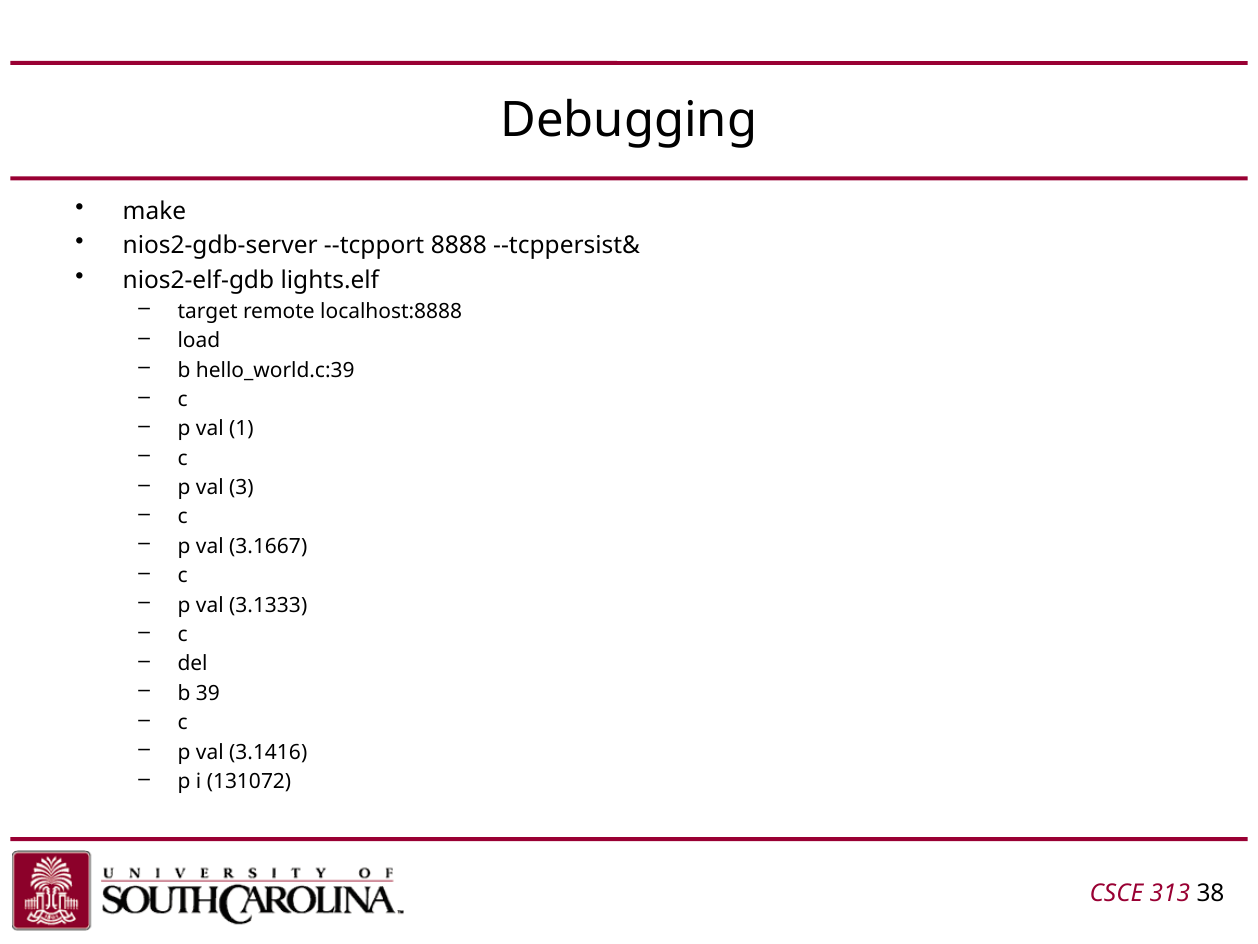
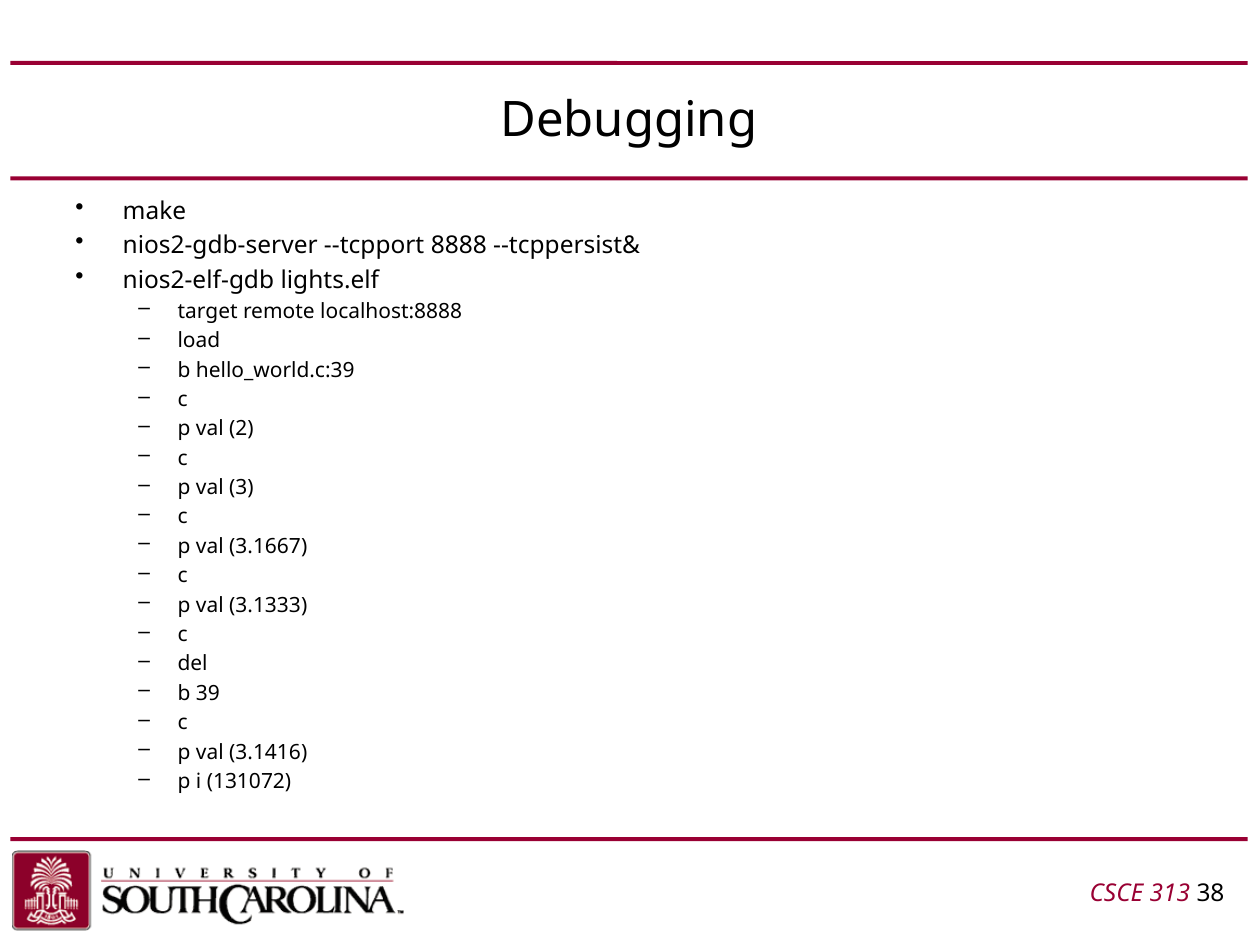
1: 1 -> 2
